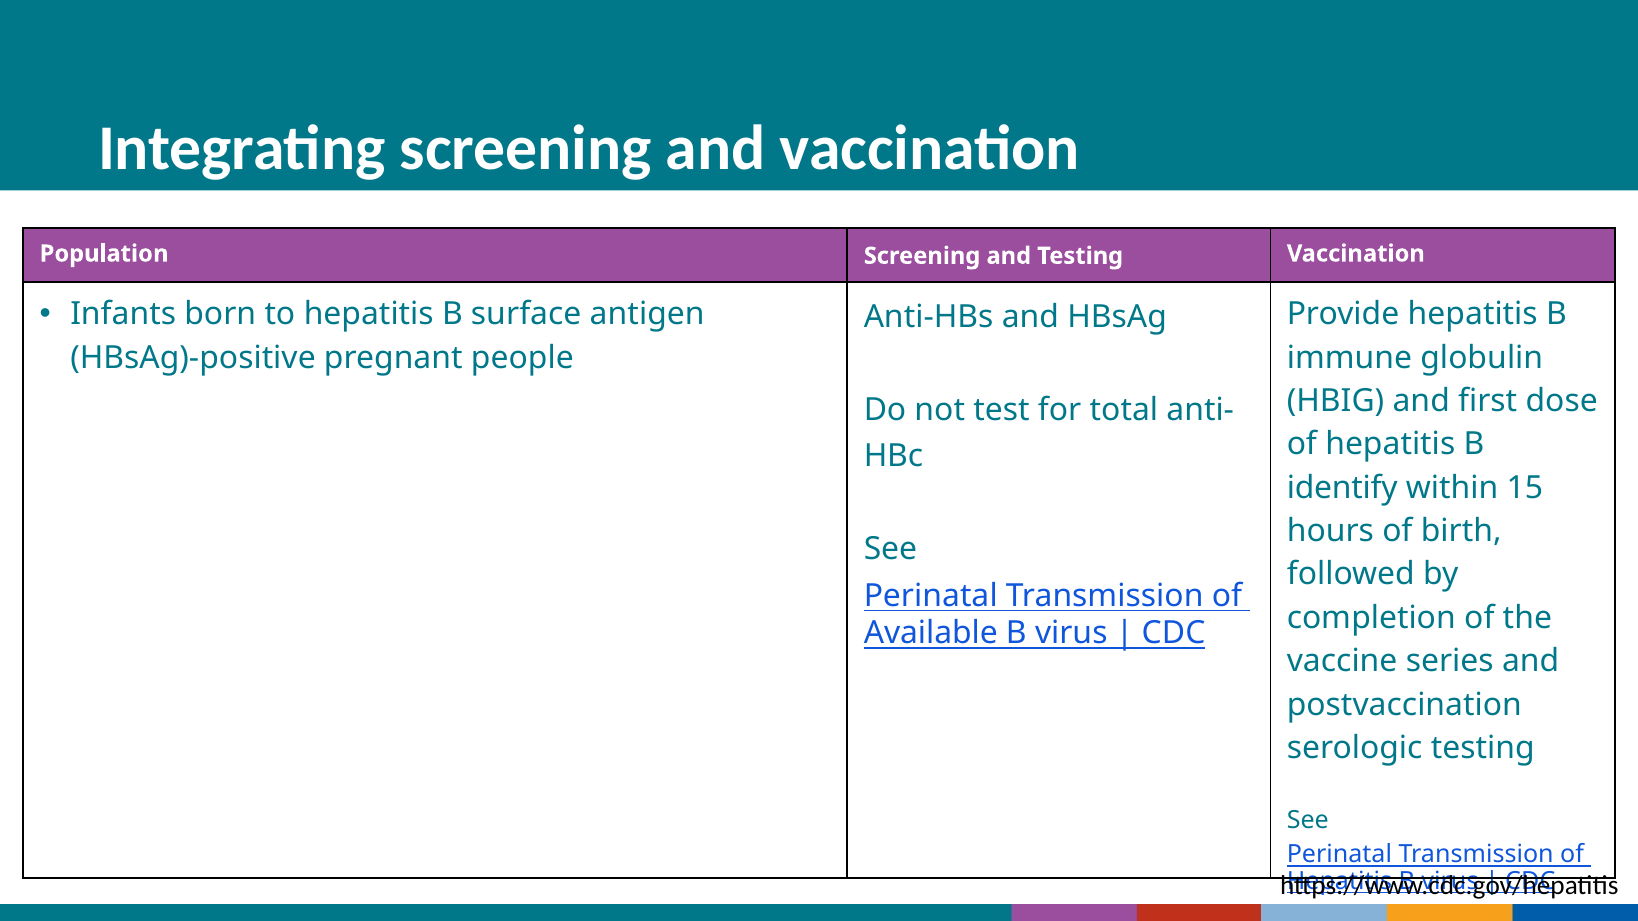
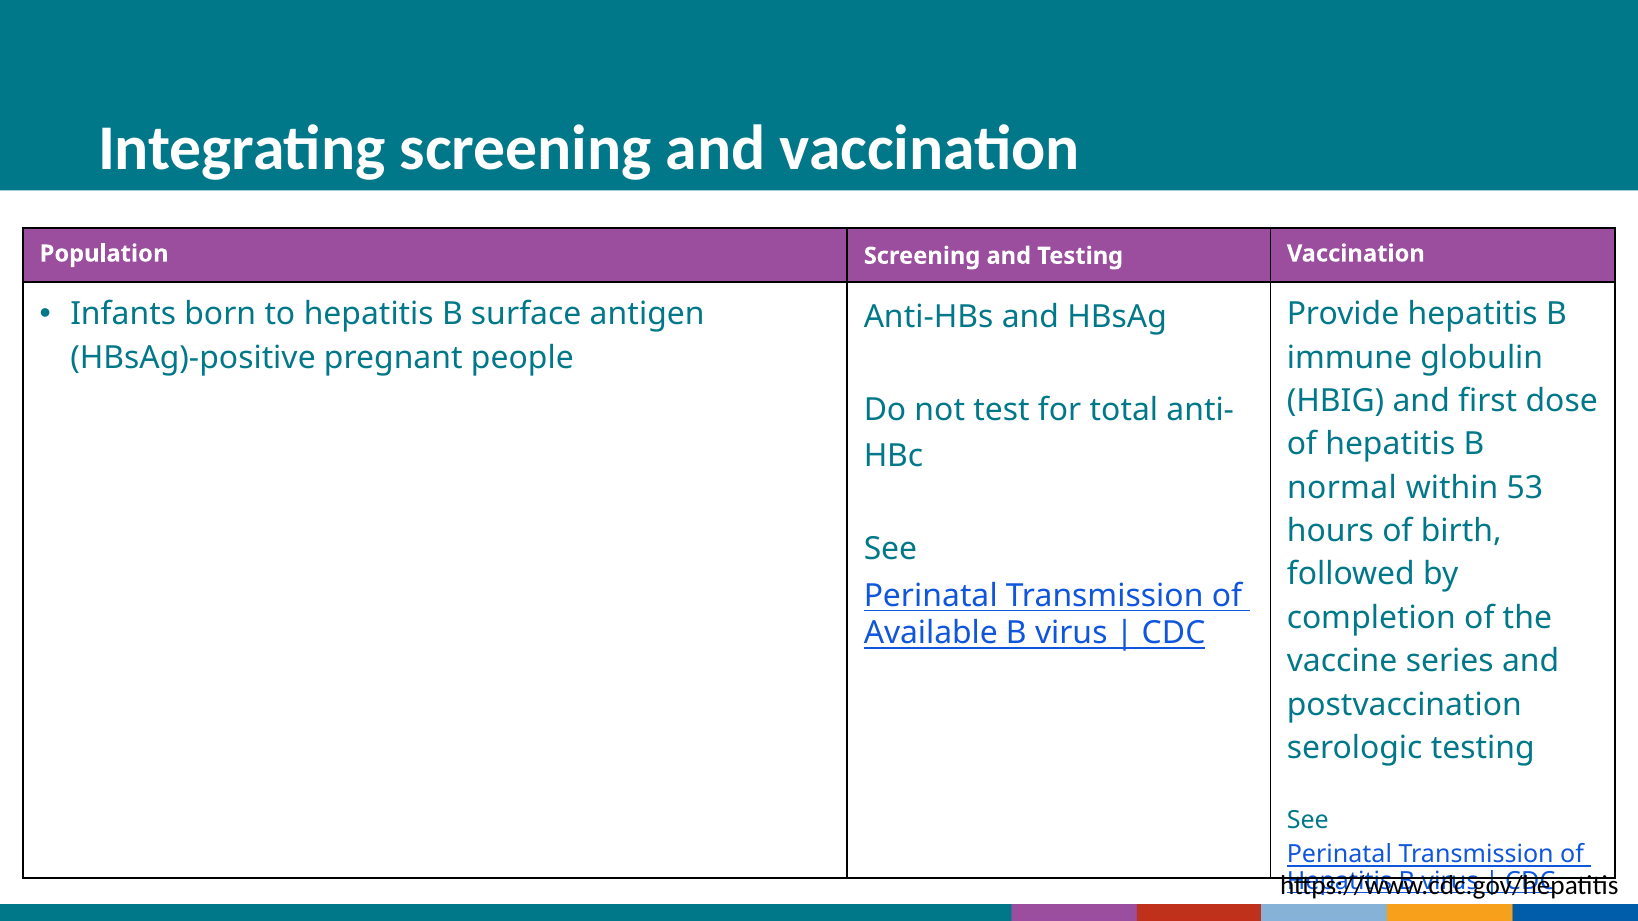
identify: identify -> normal
15: 15 -> 53
